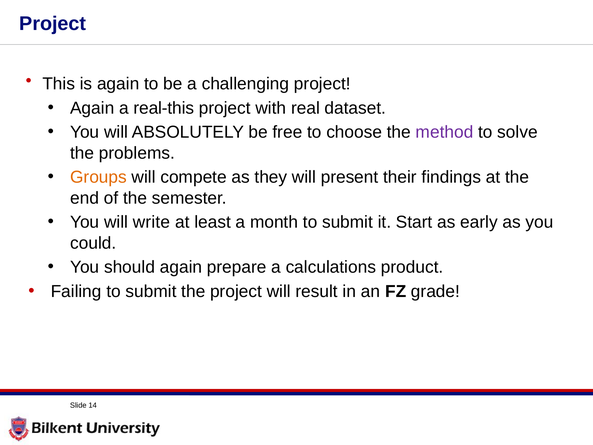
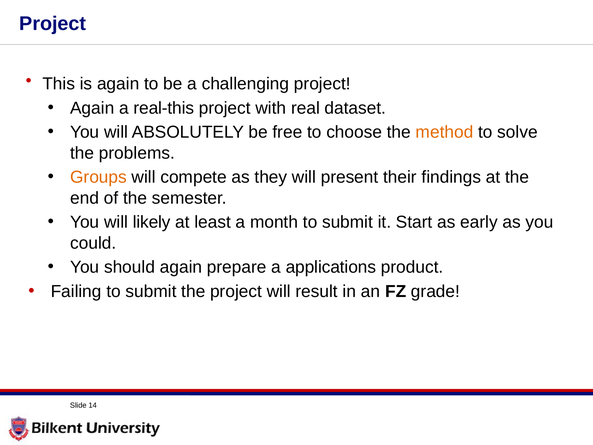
method colour: purple -> orange
write: write -> likely
calculations: calculations -> applications
